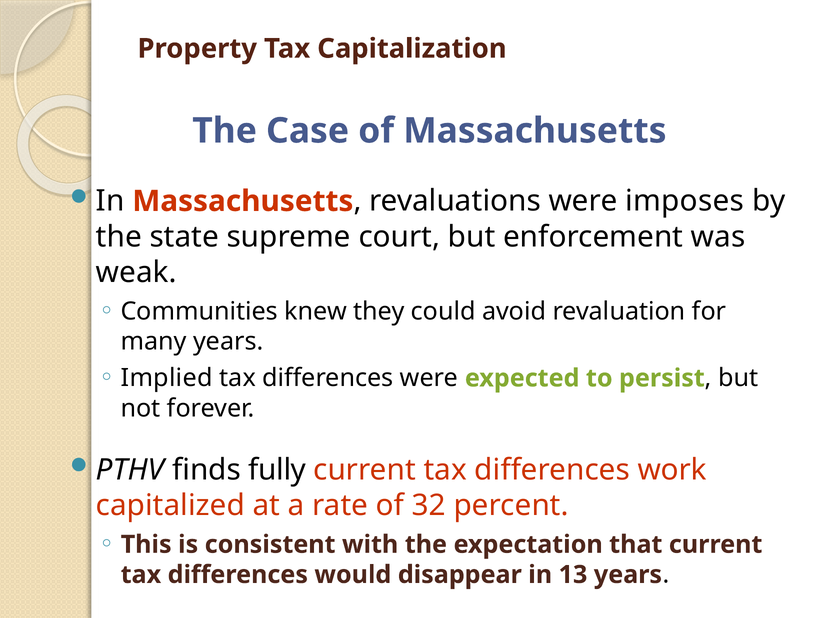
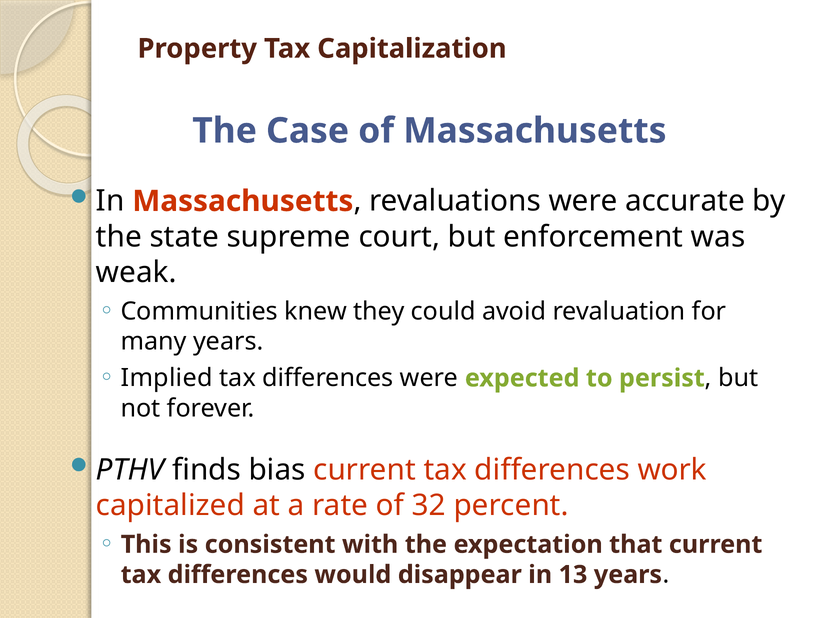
imposes: imposes -> accurate
fully: fully -> bias
